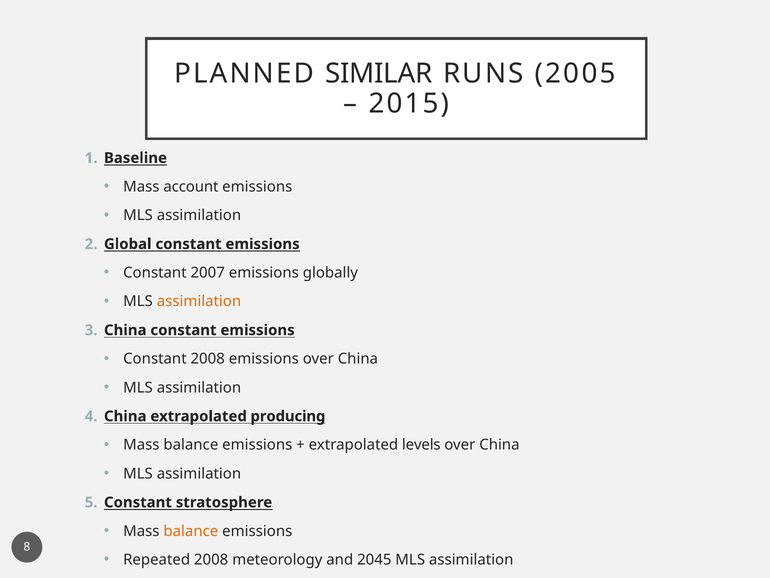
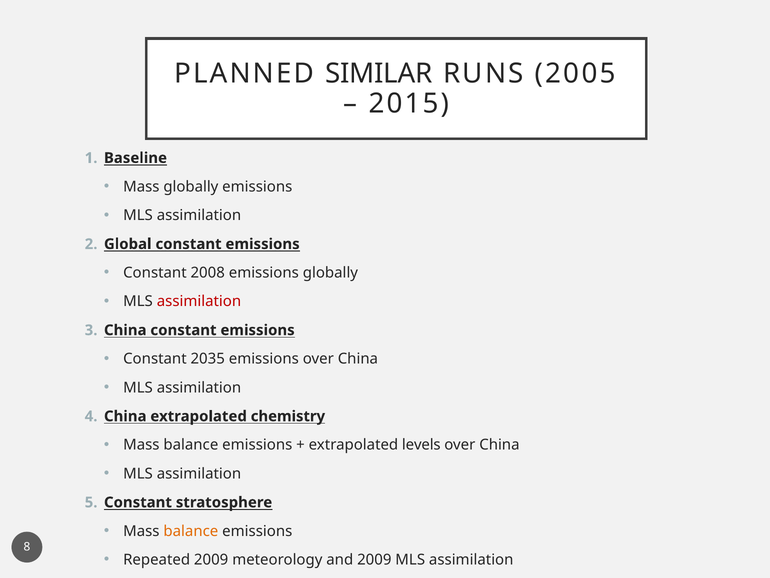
Mass account: account -> globally
2007: 2007 -> 2008
assimilation at (199, 301) colour: orange -> red
Constant 2008: 2008 -> 2035
producing: producing -> chemistry
Repeated 2008: 2008 -> 2009
and 2045: 2045 -> 2009
